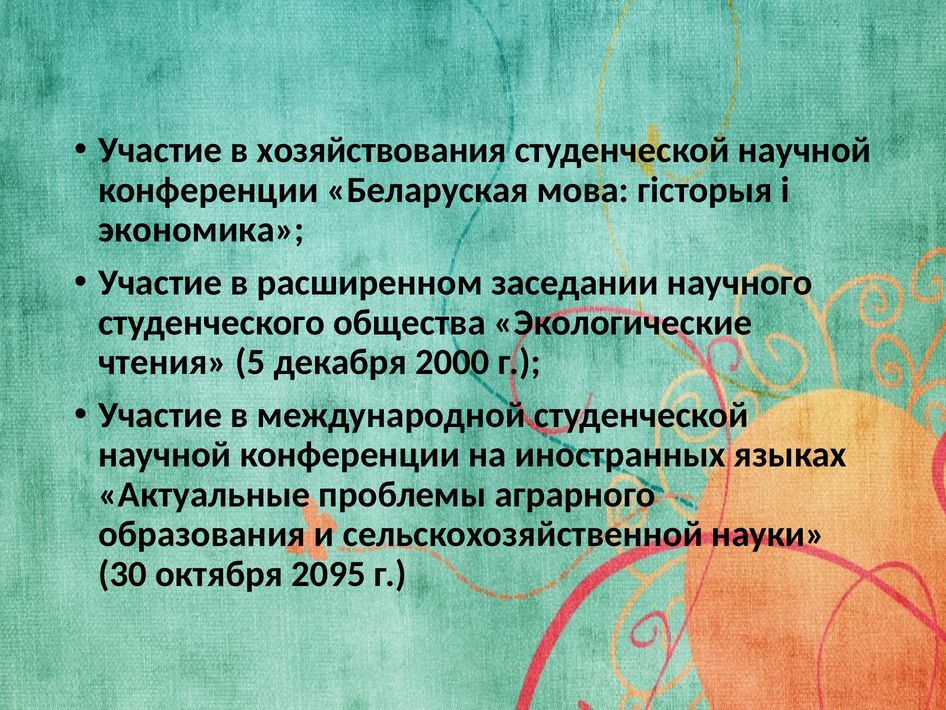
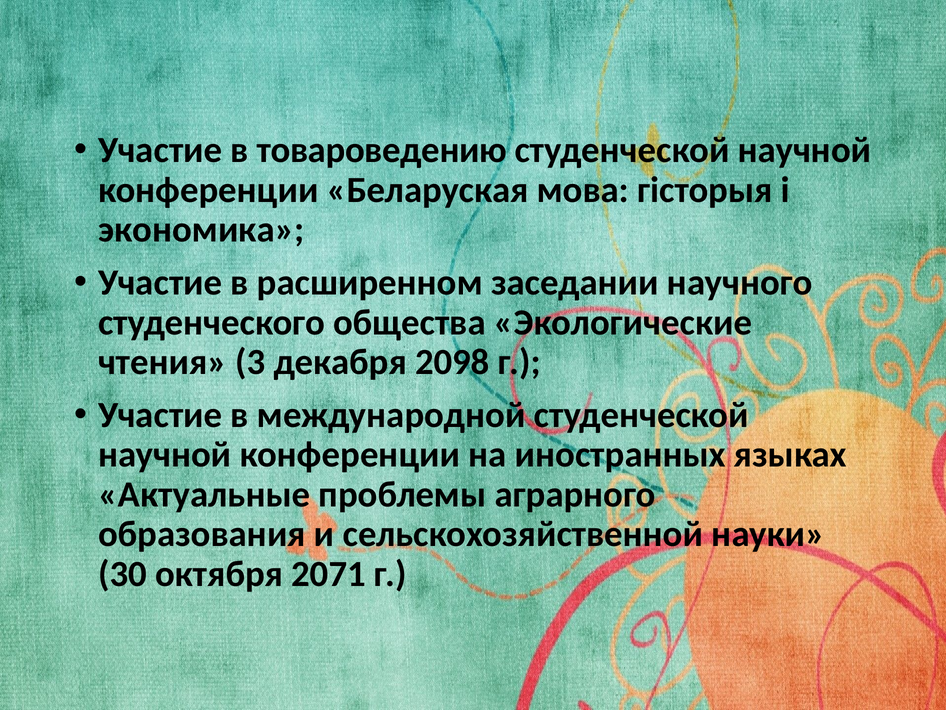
хозяйствования: хозяйствования -> товароведению
5: 5 -> 3
2000: 2000 -> 2098
2095: 2095 -> 2071
